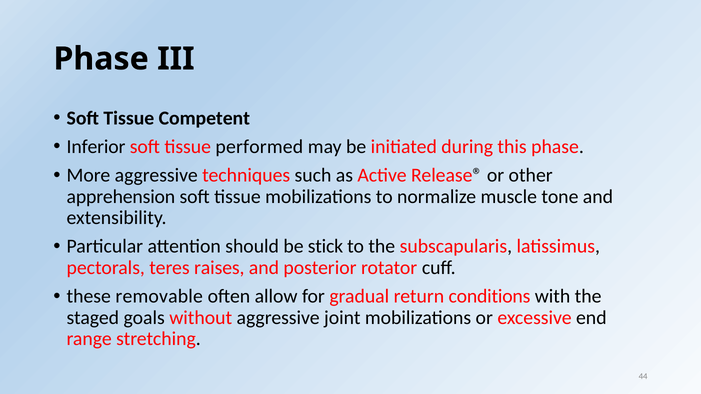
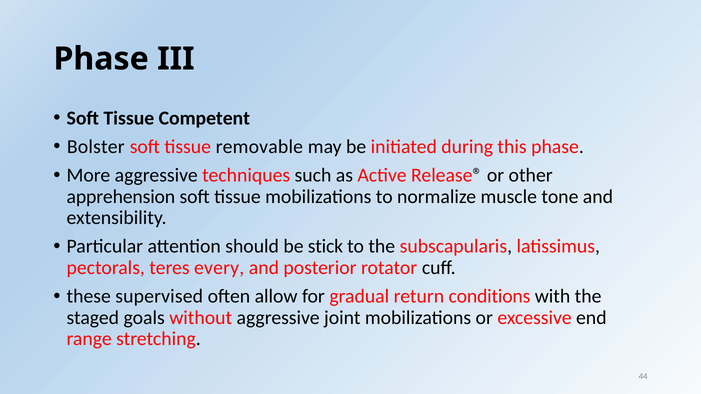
Inferior: Inferior -> Bolster
performed: performed -> removable
raises: raises -> every
removable: removable -> supervised
